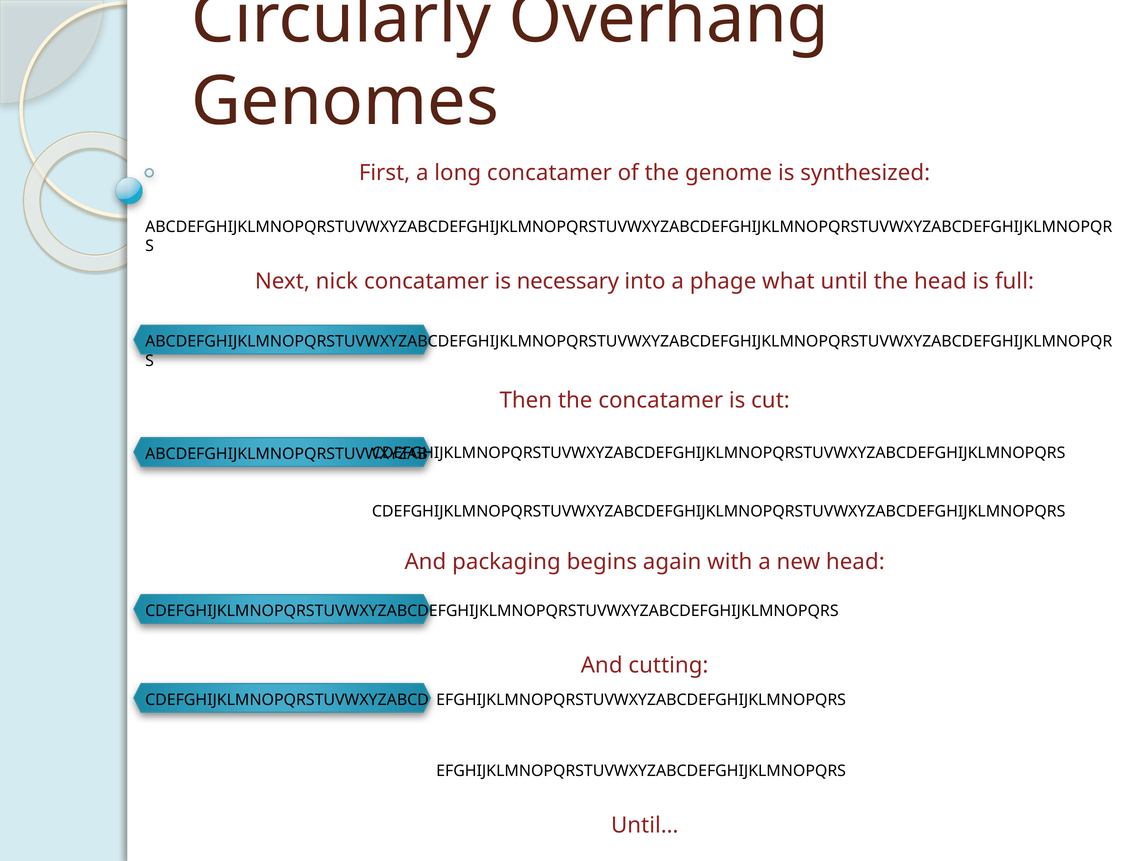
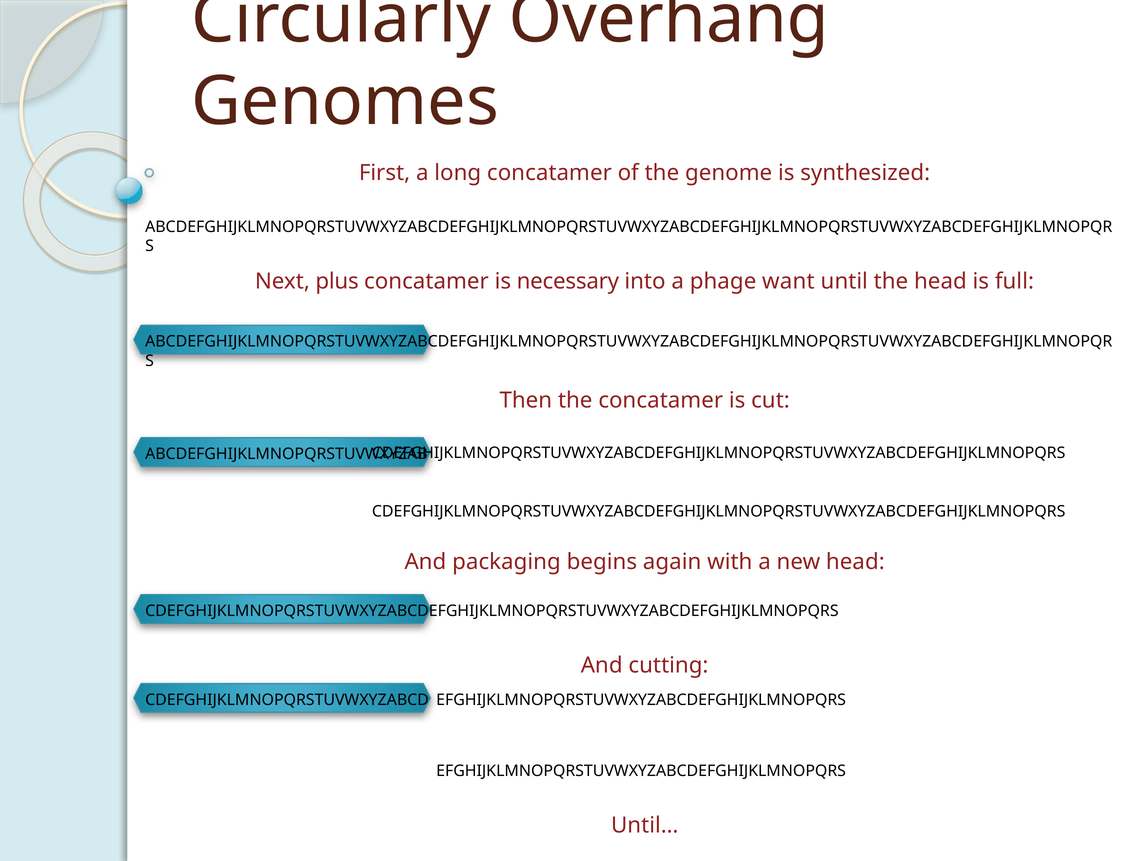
nick: nick -> plus
what: what -> want
